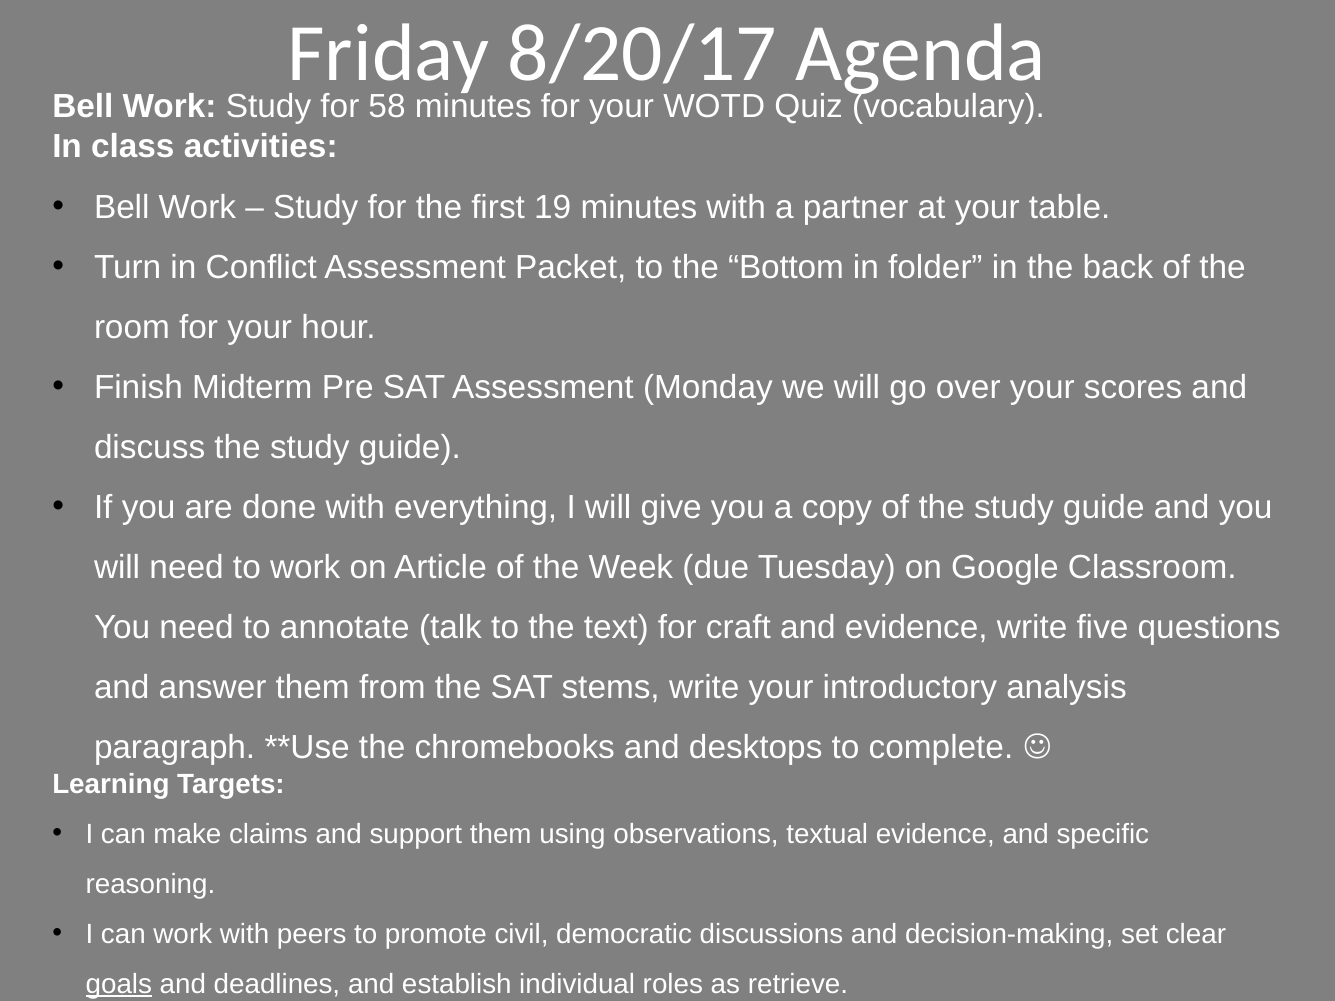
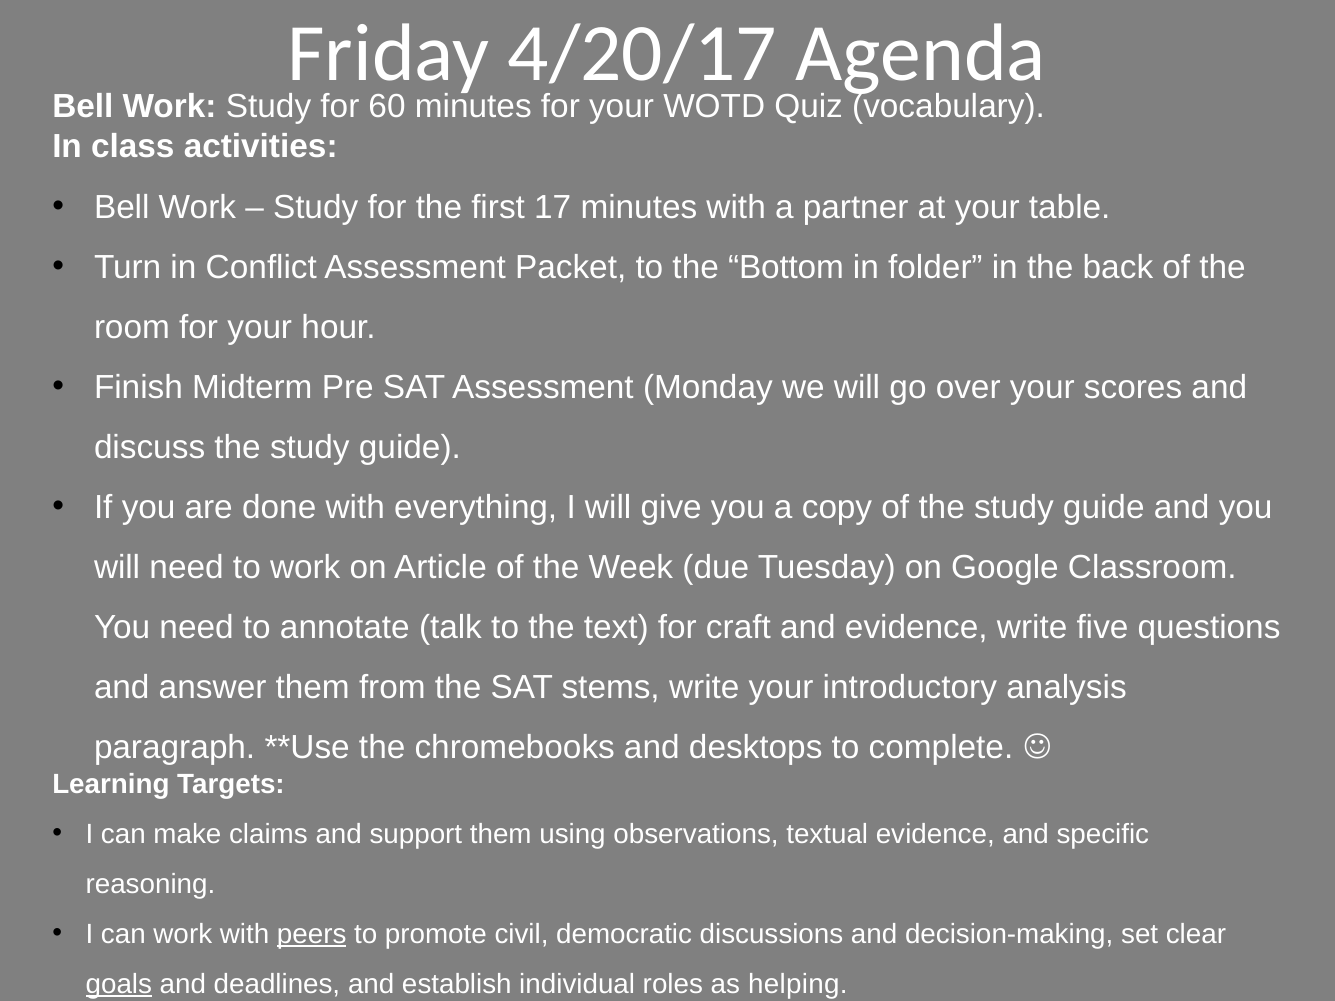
8/20/17: 8/20/17 -> 4/20/17
58: 58 -> 60
19: 19 -> 17
peers underline: none -> present
retrieve: retrieve -> helping
